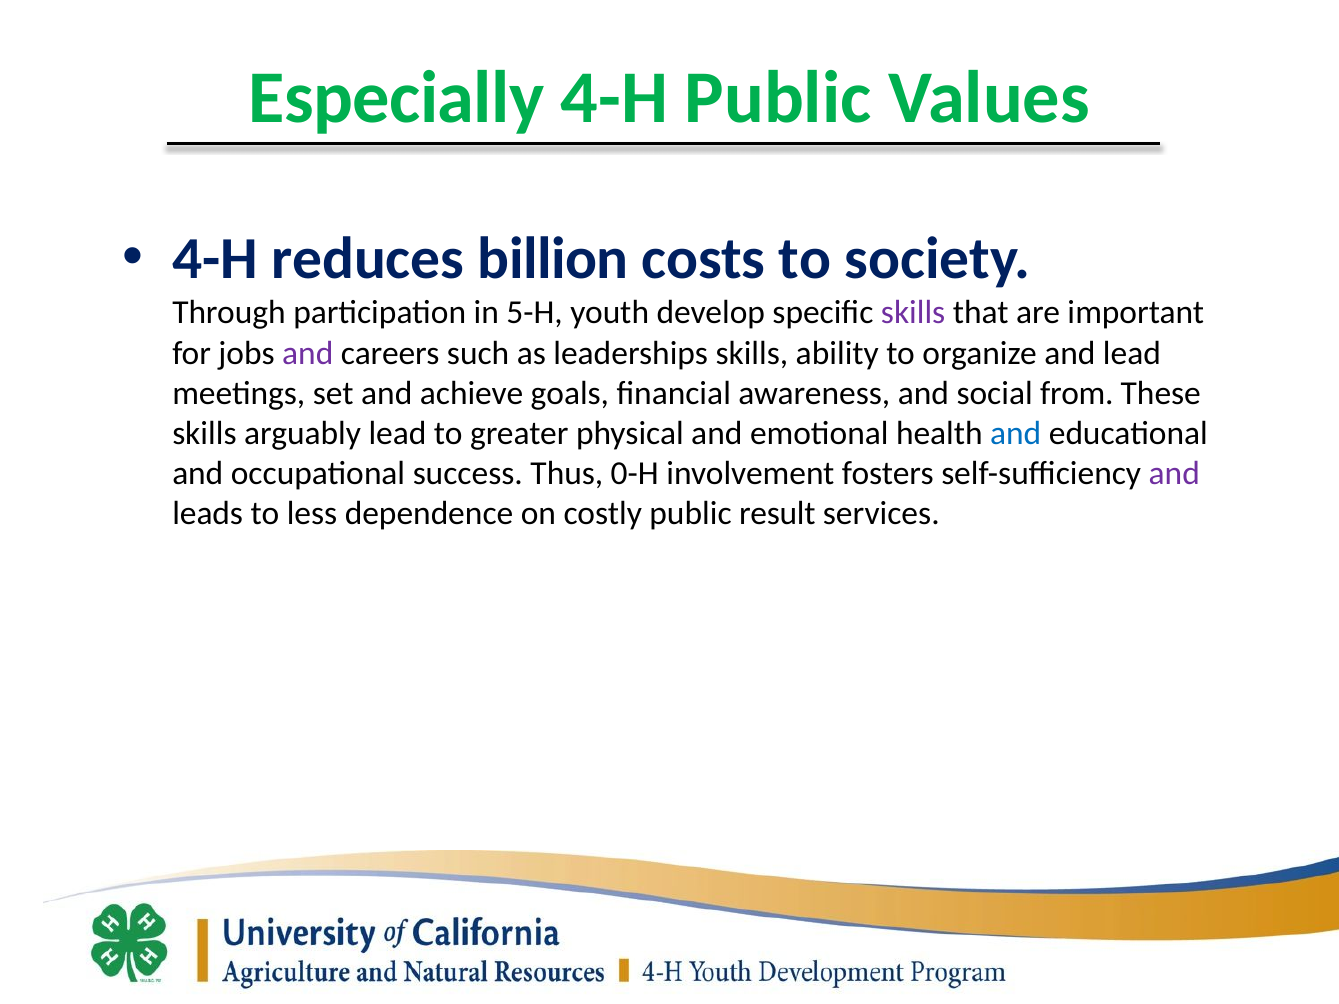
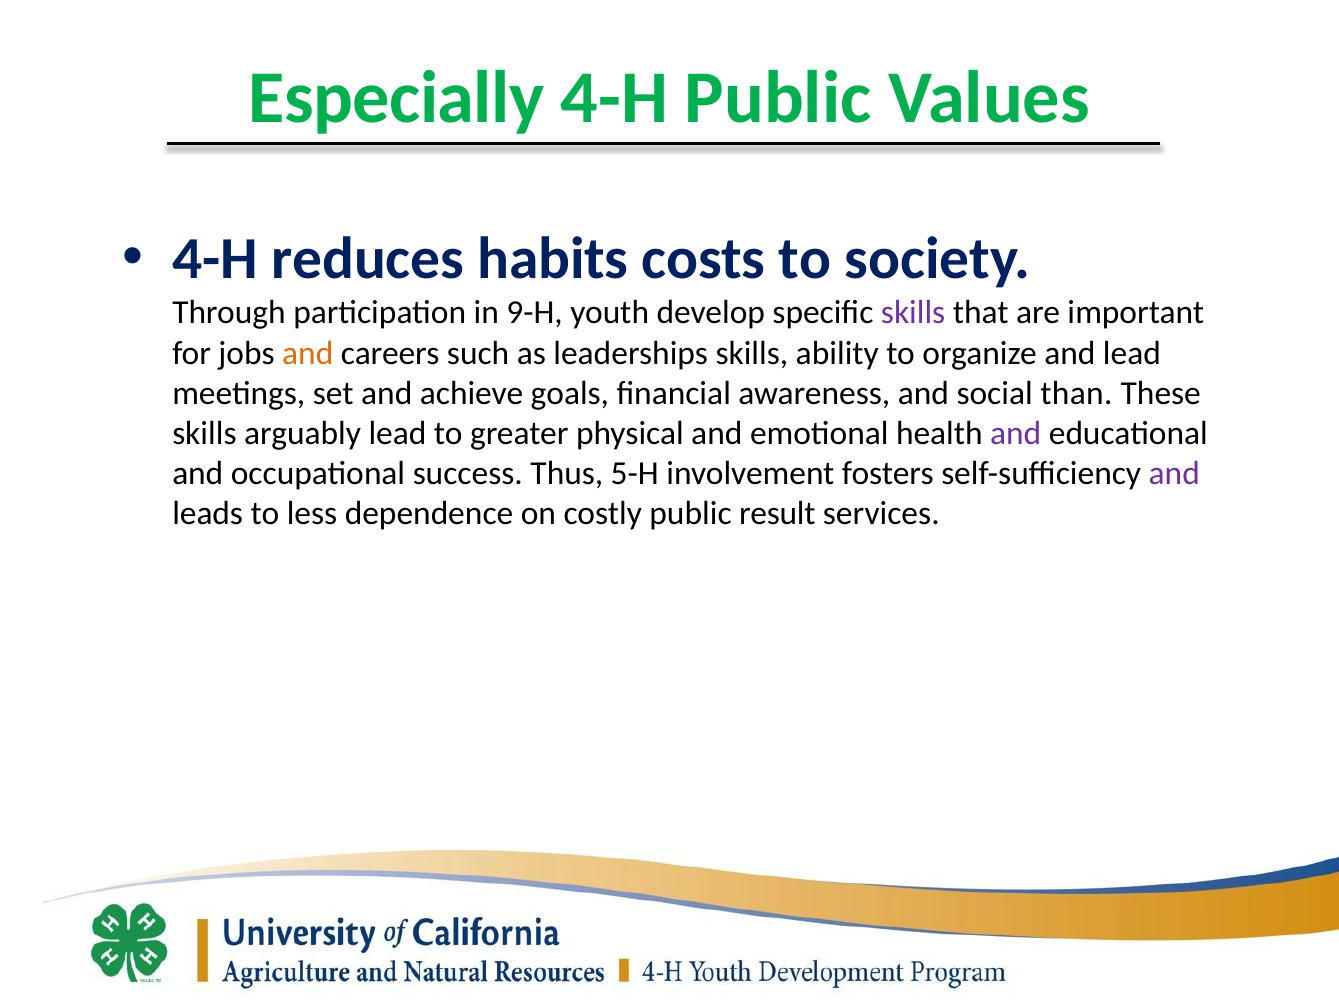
billion: billion -> habits
5-H: 5-H -> 9-H
and at (308, 353) colour: purple -> orange
from: from -> than
and at (1016, 433) colour: blue -> purple
0-H: 0-H -> 5-H
